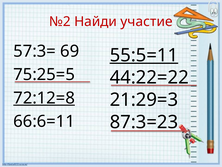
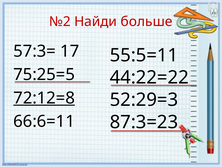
участие: участие -> больше
69: 69 -> 17
55:5=11 underline: present -> none
21:29=3: 21:29=3 -> 52:29=3
